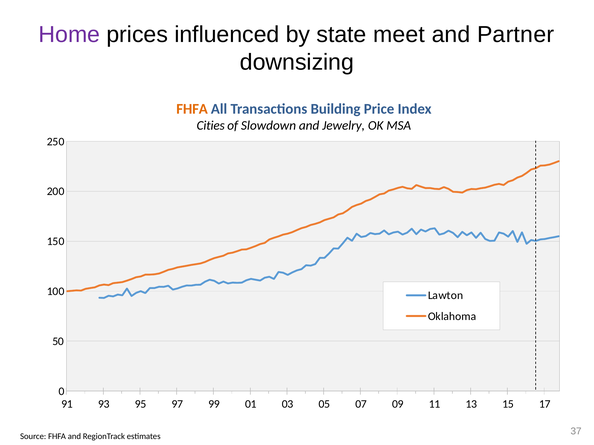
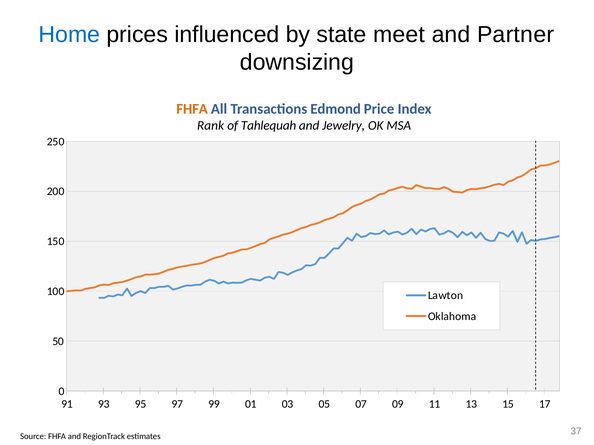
Home colour: purple -> blue
Building: Building -> Edmond
Cities: Cities -> Rank
Slowdown: Slowdown -> Tahlequah
